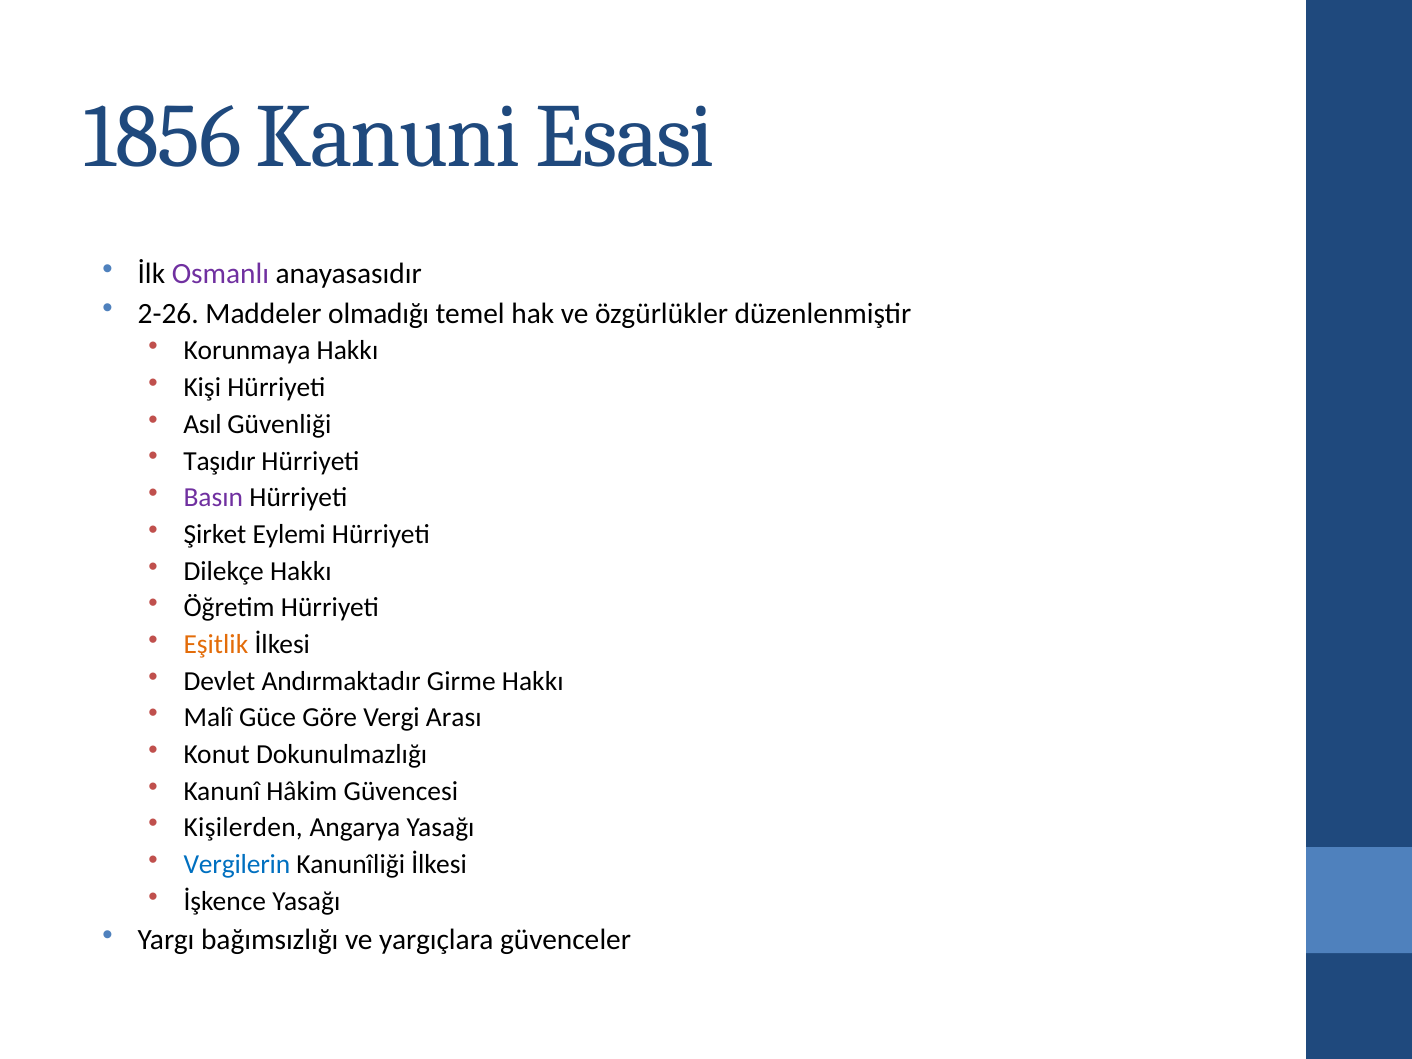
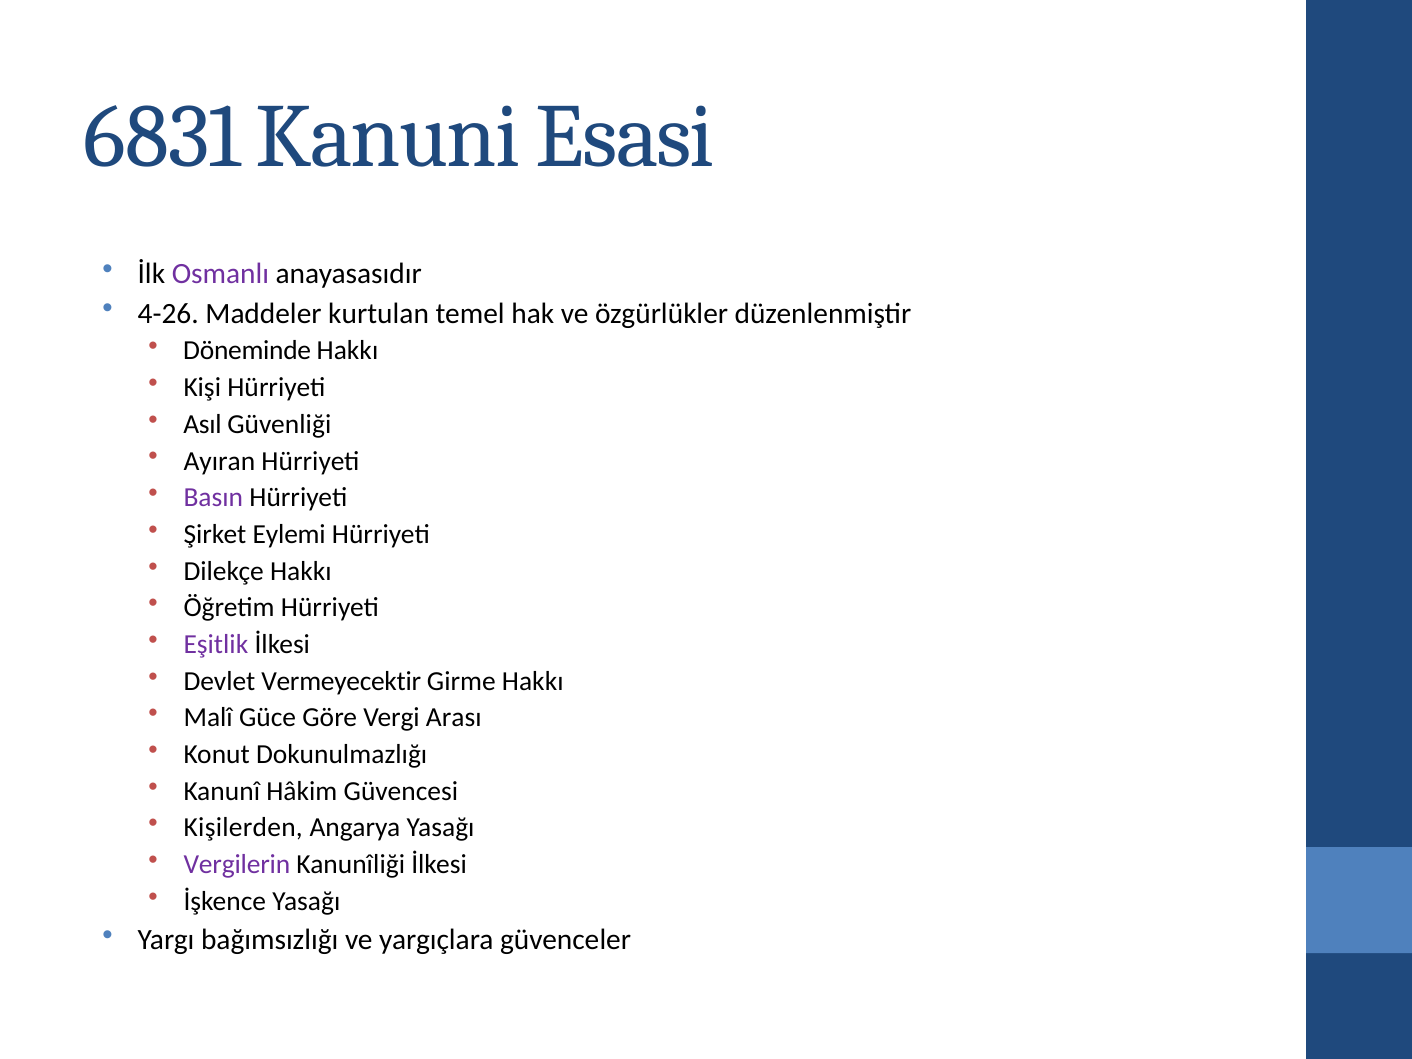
1856: 1856 -> 6831
2-26: 2-26 -> 4-26
olmadığı: olmadığı -> kurtulan
Korunmaya: Korunmaya -> Döneminde
Taşıdır: Taşıdır -> Ayıran
Eşitlik colour: orange -> purple
Andırmaktadır: Andırmaktadır -> Vermeyecektir
Vergilerin colour: blue -> purple
